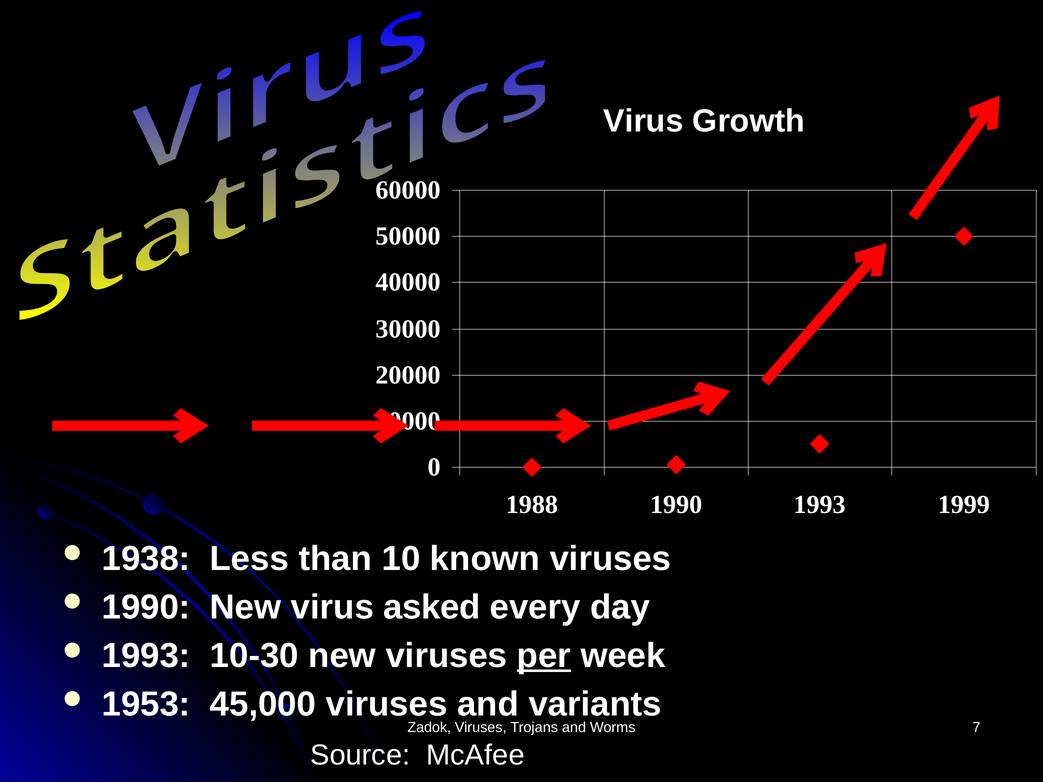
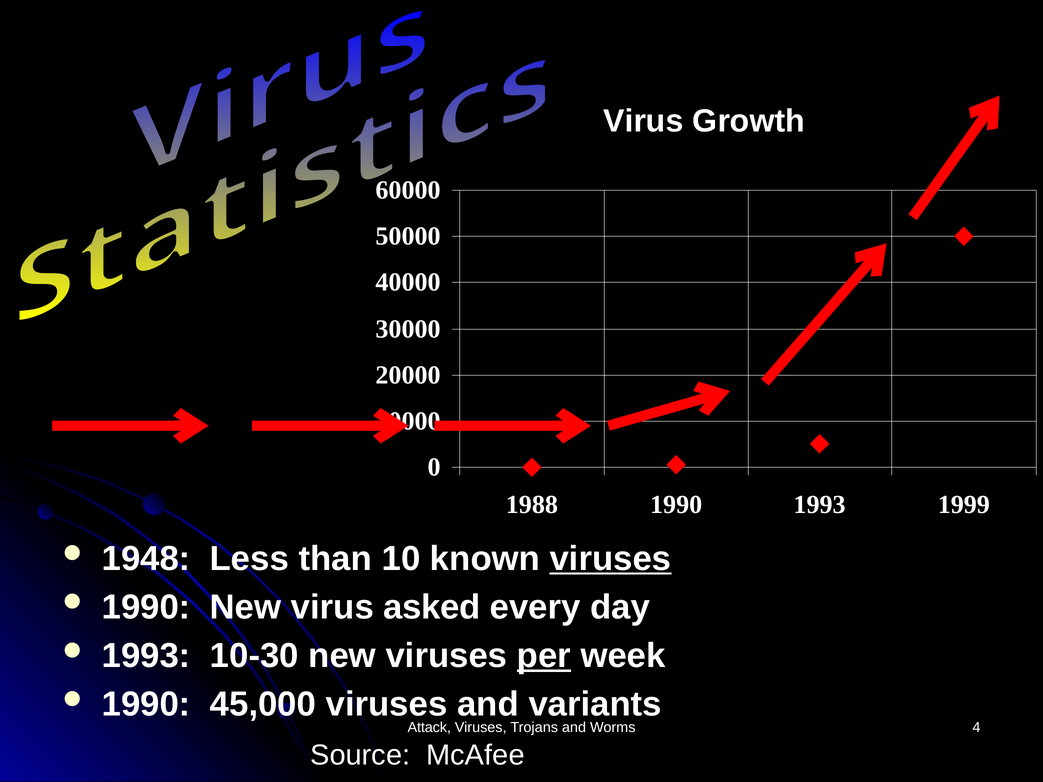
1938: 1938 -> 1948
viruses at (610, 559) underline: none -> present
1953 at (146, 705): 1953 -> 1990
Zadok: Zadok -> Attack
7: 7 -> 4
